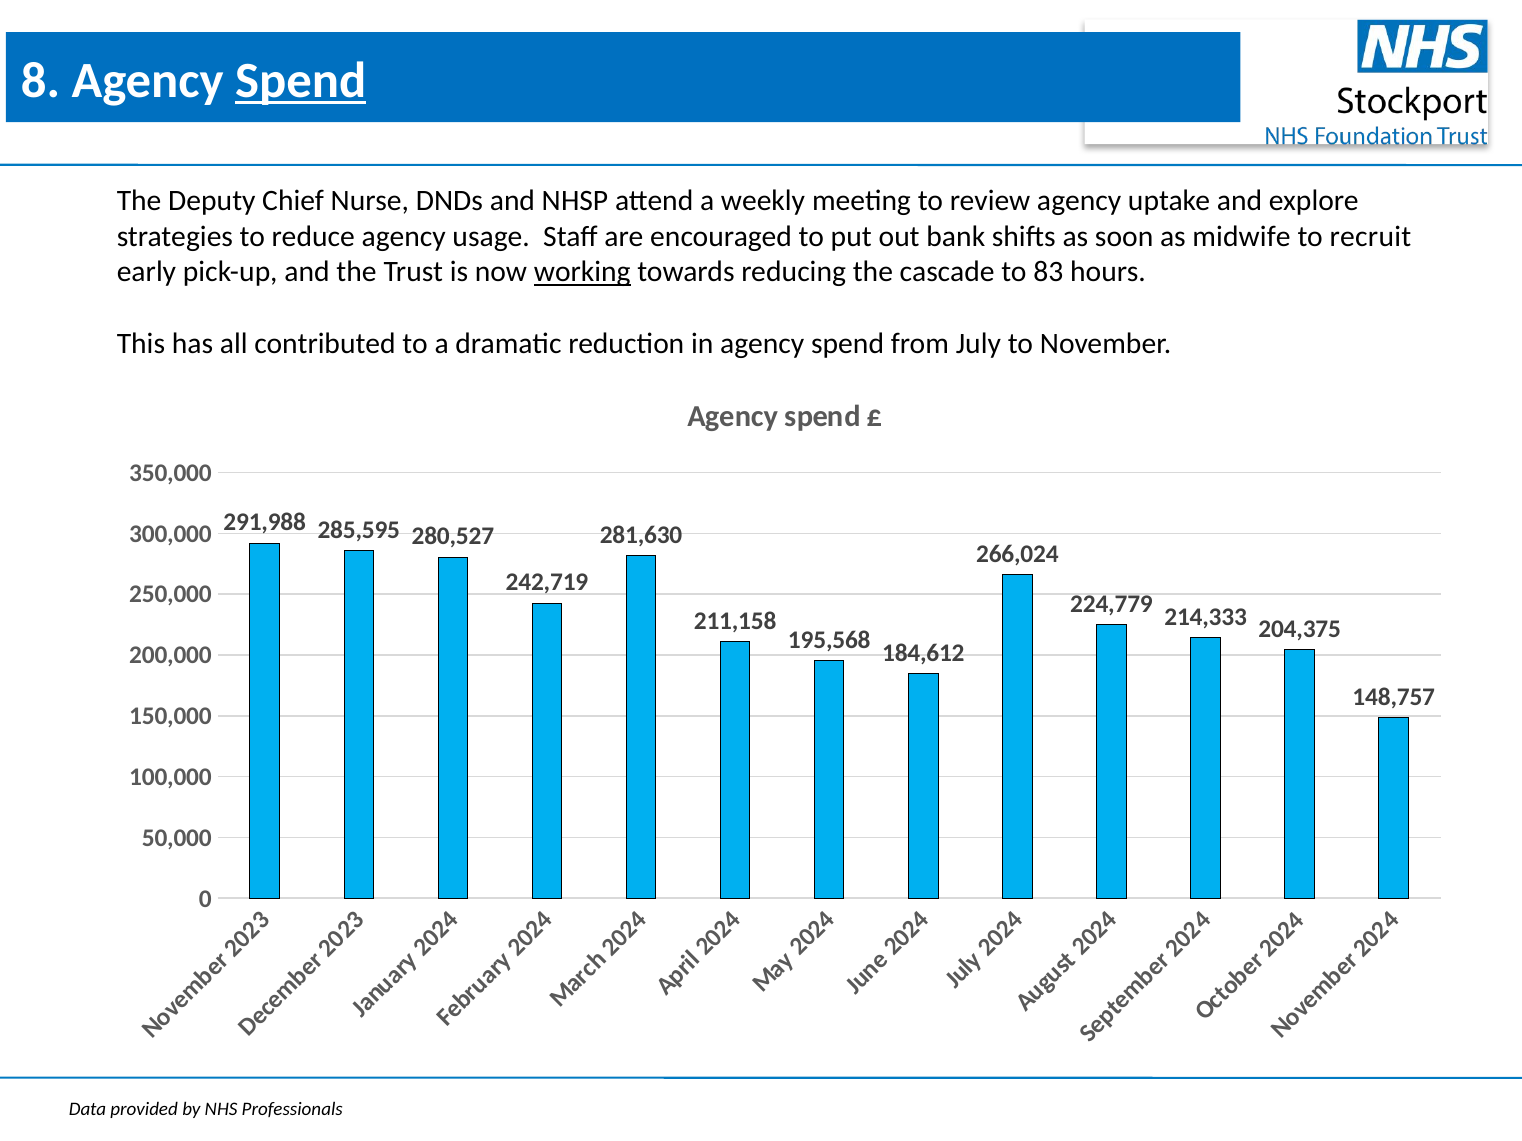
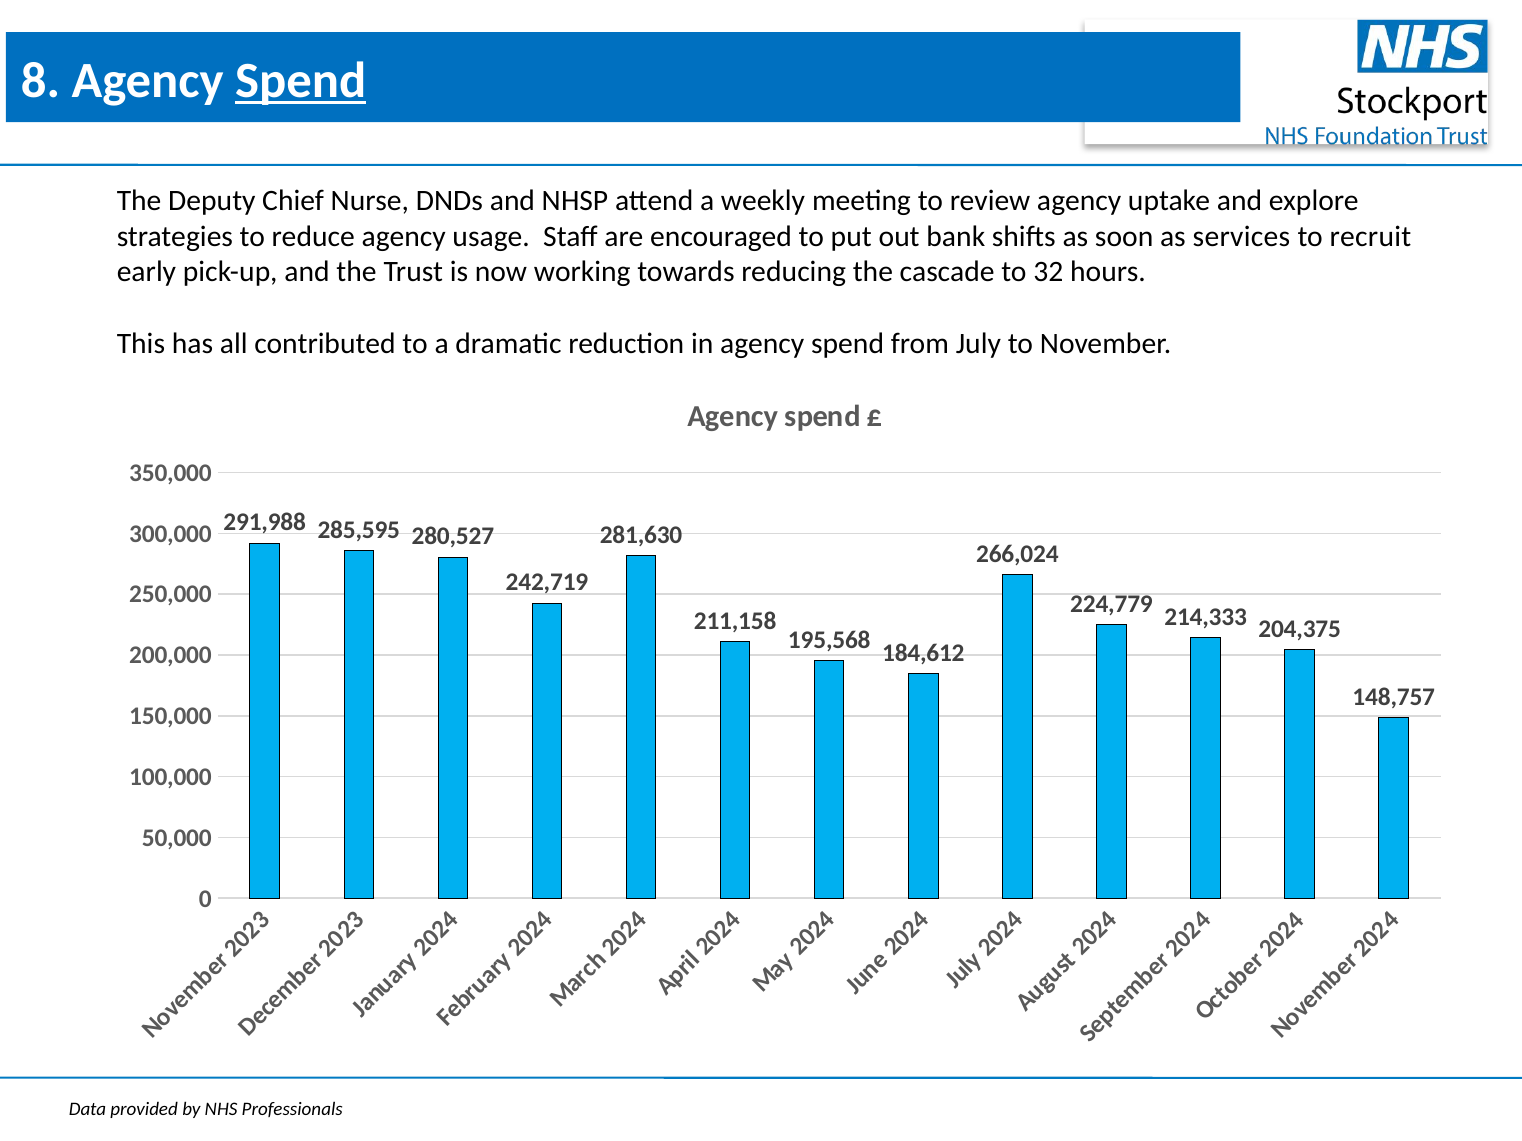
midwife: midwife -> services
working underline: present -> none
83: 83 -> 32
